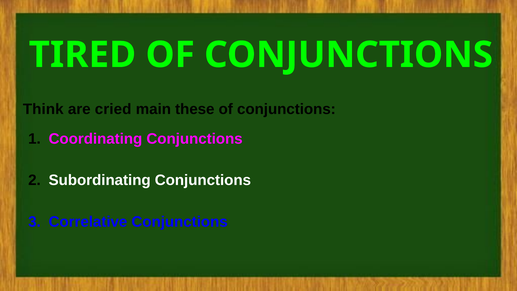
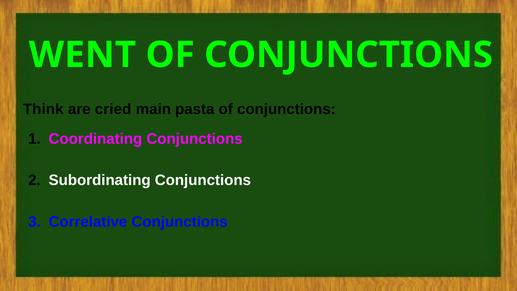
TIRED: TIRED -> WENT
these: these -> pasta
